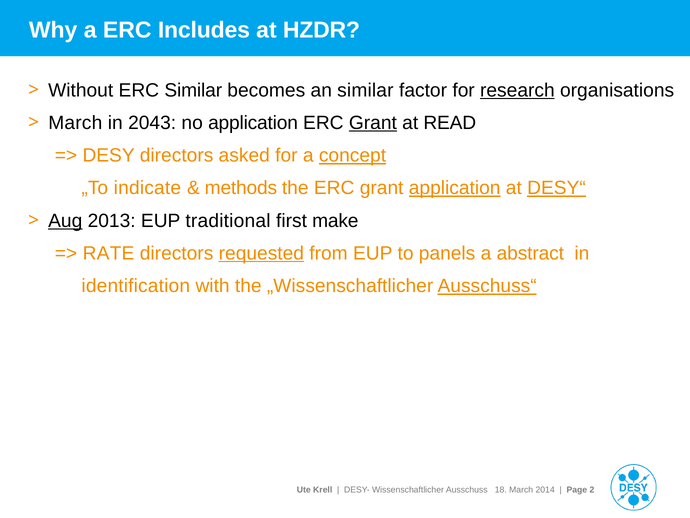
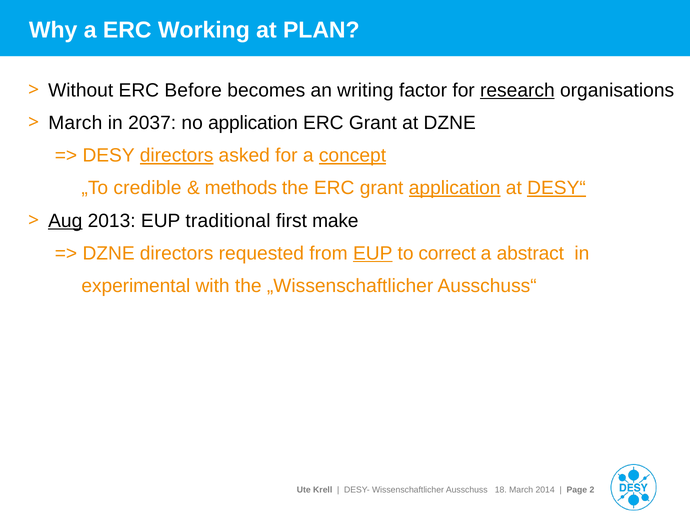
Includes: Includes -> Working
HZDR: HZDR -> PLAN
ERC Similar: Similar -> Before
an similar: similar -> writing
2043: 2043 -> 2037
Grant at (373, 123) underline: present -> none
at READ: READ -> DZNE
directors at (177, 155) underline: none -> present
indicate: indicate -> credible
RATE at (109, 253): RATE -> DZNE
requested underline: present -> none
EUP at (373, 253) underline: none -> present
panels: panels -> correct
identification: identification -> experimental
Ausschuss“ underline: present -> none
